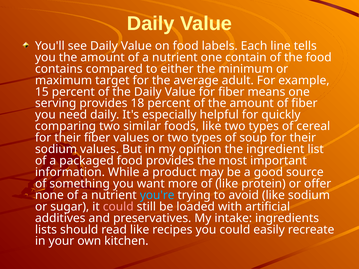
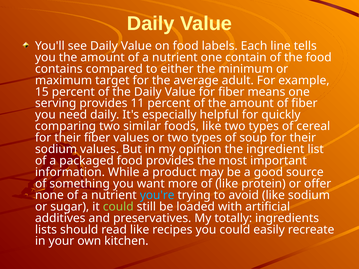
18: 18 -> 11
could at (118, 207) colour: pink -> light green
intake: intake -> totally
